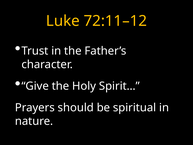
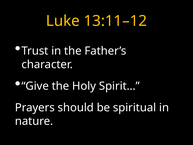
72:11–12: 72:11–12 -> 13:11–12
